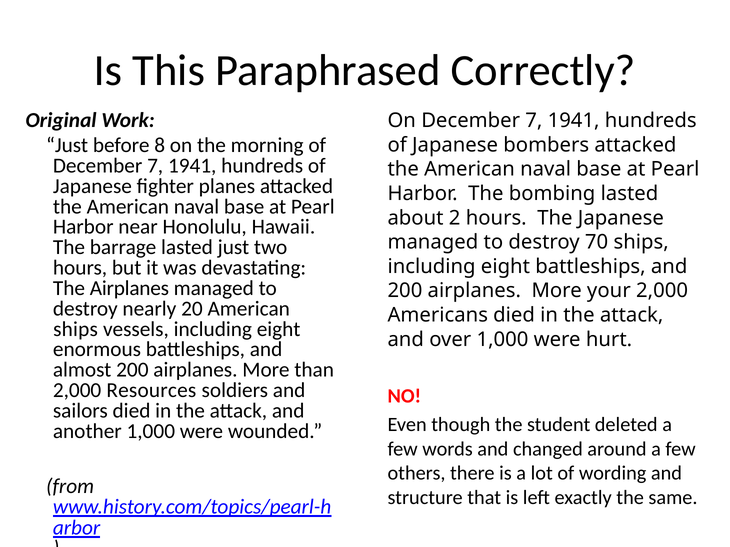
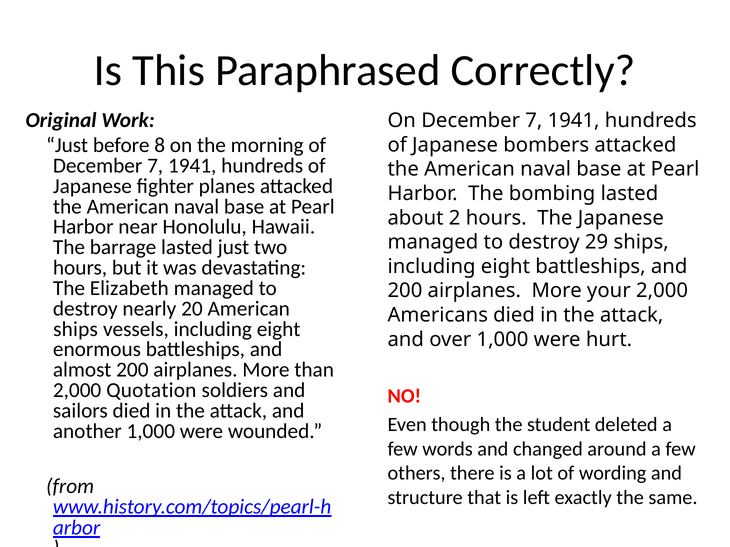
70: 70 -> 29
The Airplanes: Airplanes -> Elizabeth
Resources: Resources -> Quotation
